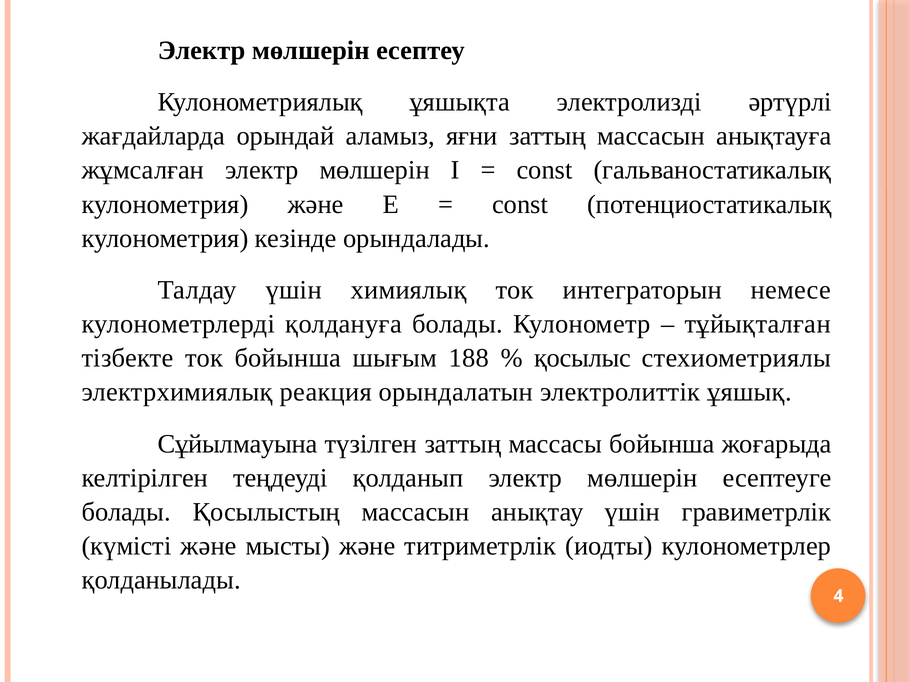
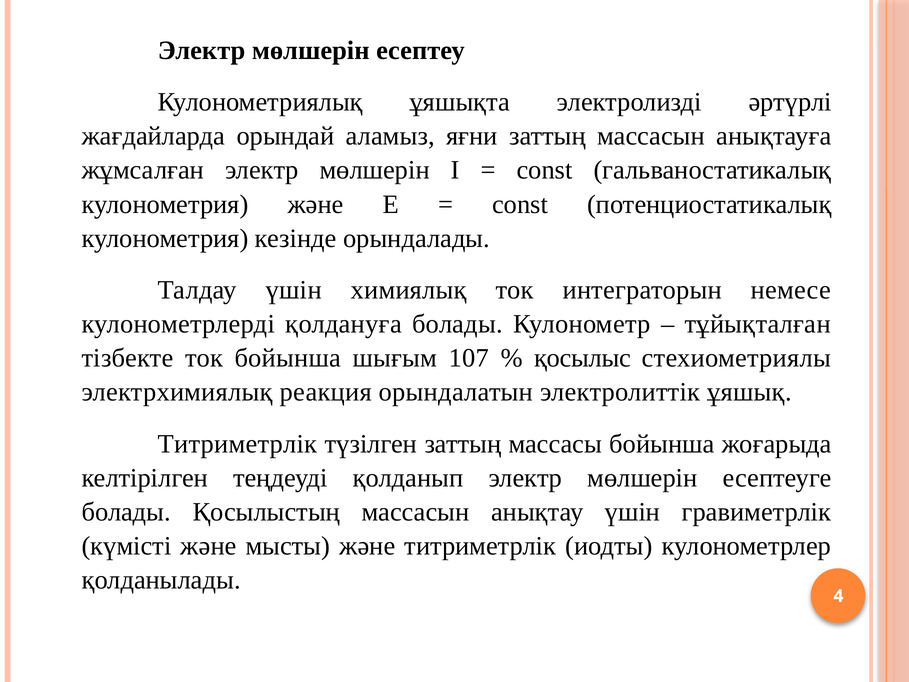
188: 188 -> 107
Сұйылмауына at (238, 444): Сұйылмауына -> Титриметрлік
